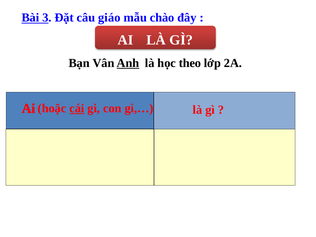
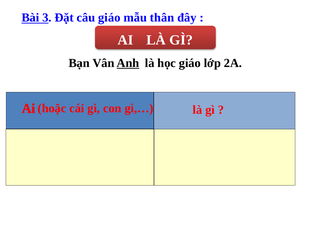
chào: chào -> thân
học theo: theo -> giáo
cái underline: present -> none
